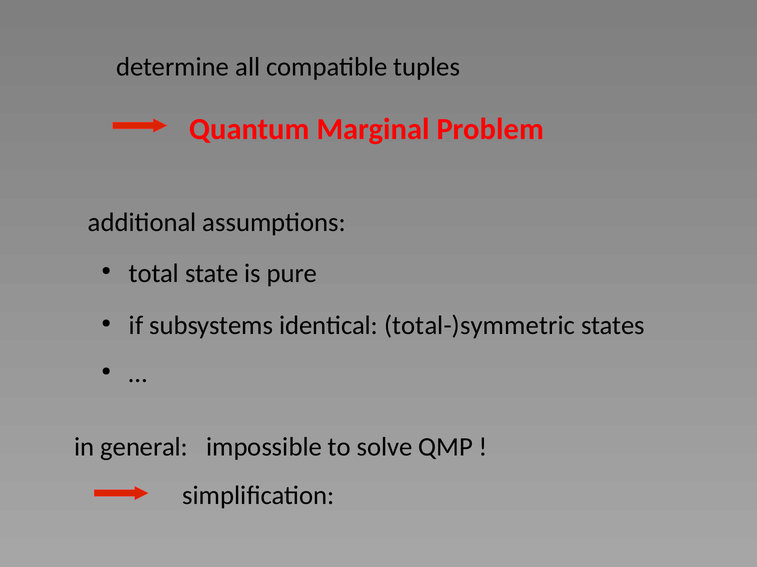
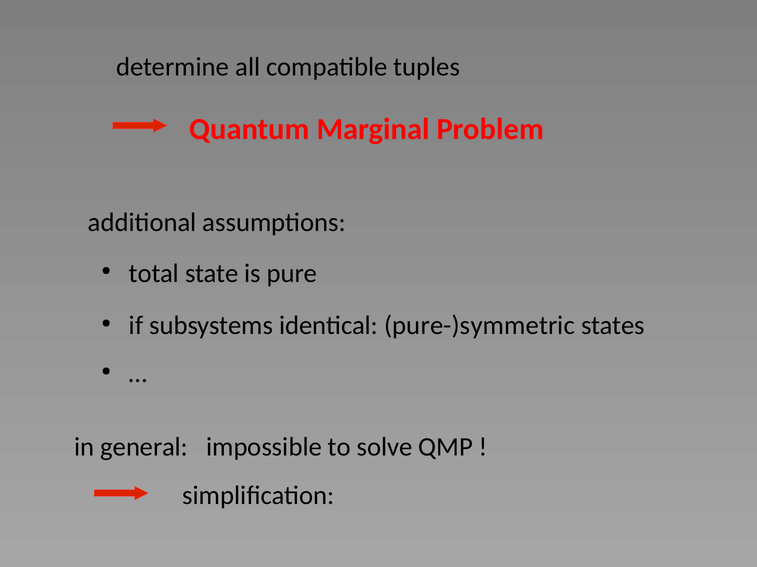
total-)symmetric: total-)symmetric -> pure-)symmetric
